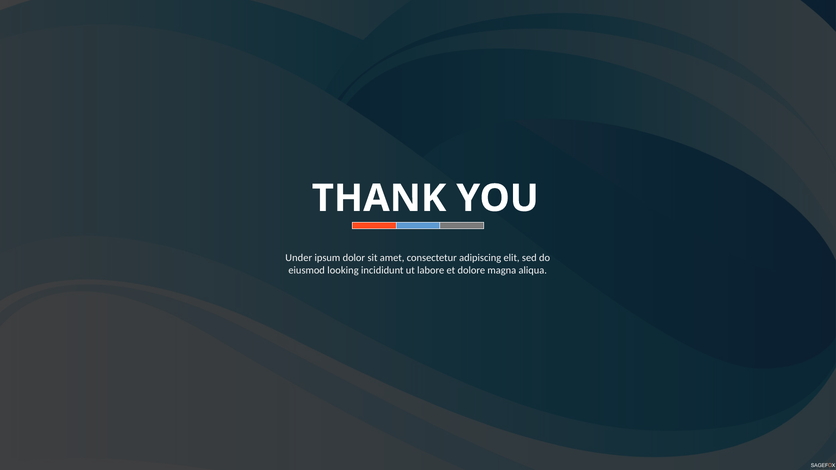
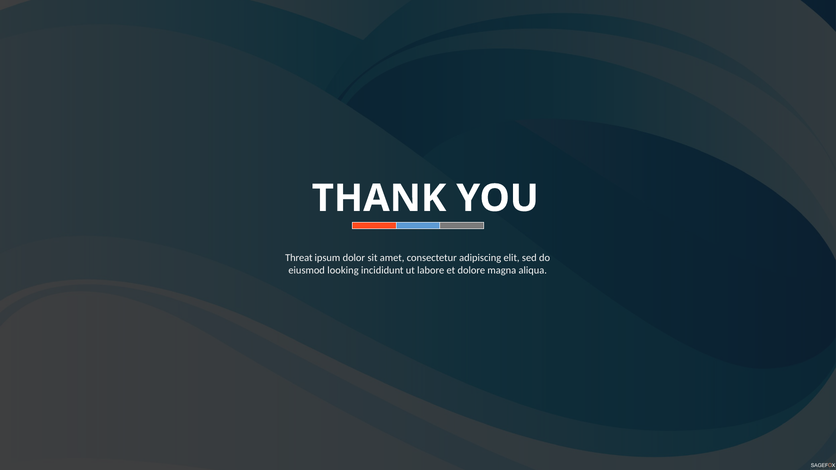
Under: Under -> Threat
